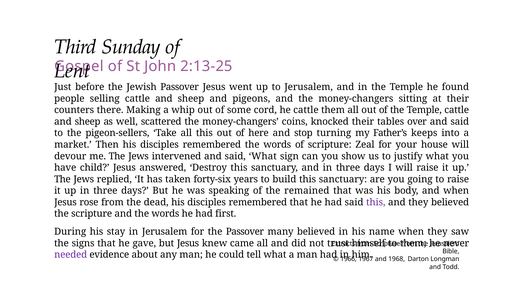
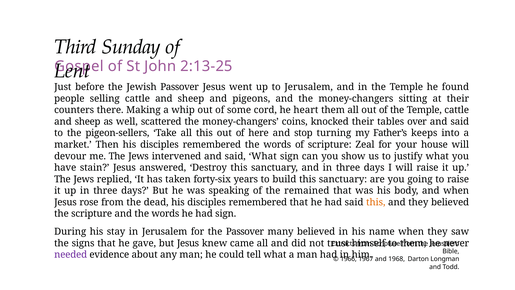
he cattle: cattle -> heart
child: child -> stain
this at (376, 202) colour: purple -> orange
had first: first -> sign
